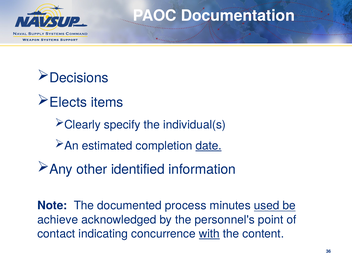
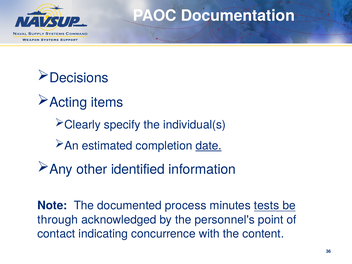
Elects: Elects -> Acting
used: used -> tests
achieve: achieve -> through
with underline: present -> none
